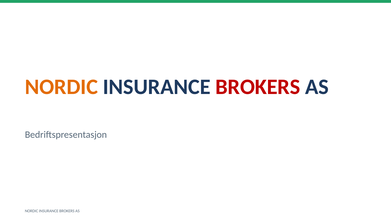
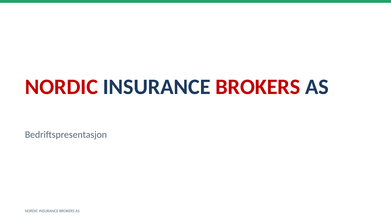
NORDIC at (61, 87) colour: orange -> red
